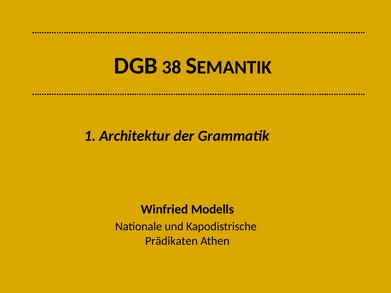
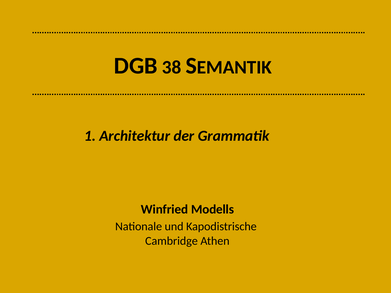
Prädikaten: Prädikaten -> Cambridge
